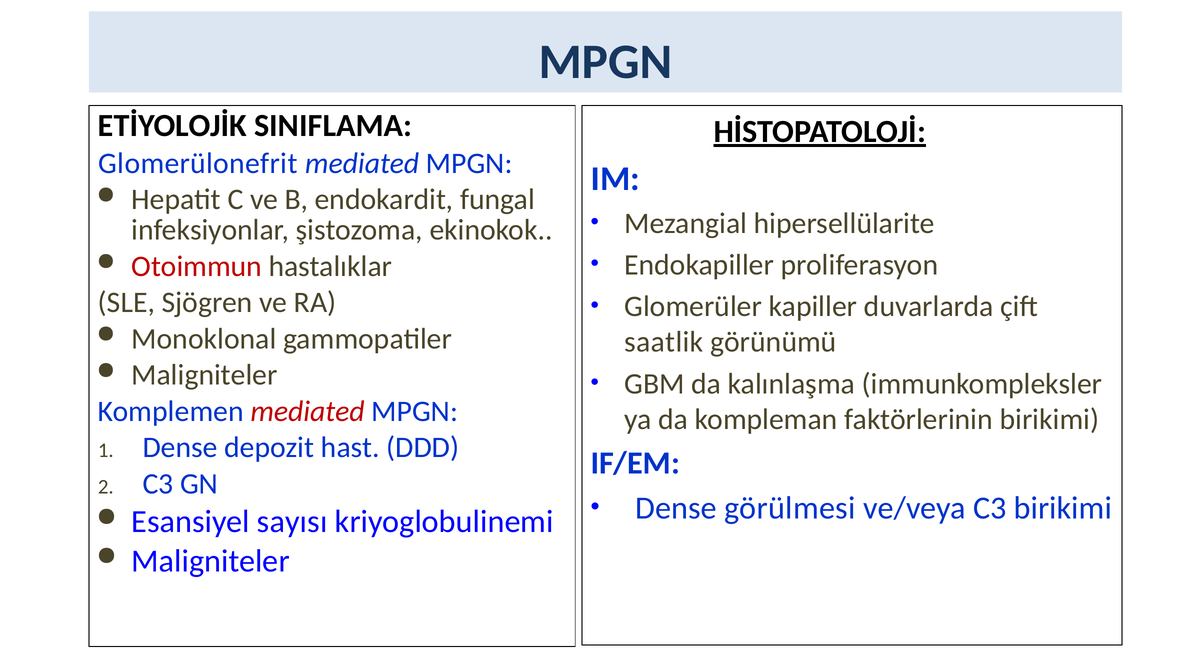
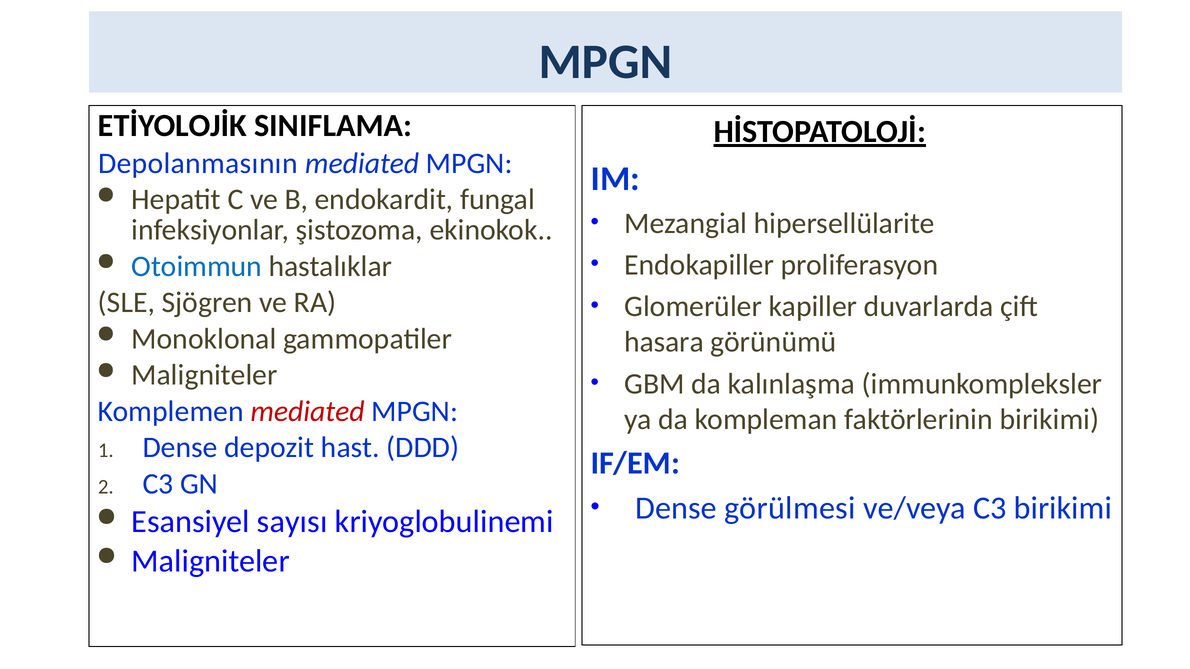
Glomerülonefrit: Glomerülonefrit -> Depolanmasının
Otoimmun colour: red -> blue
saatlik: saatlik -> hasara
